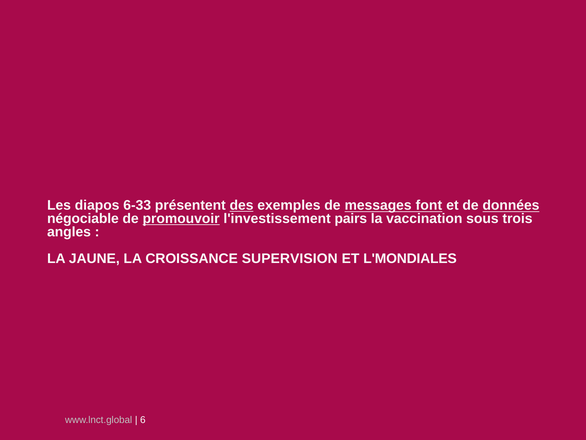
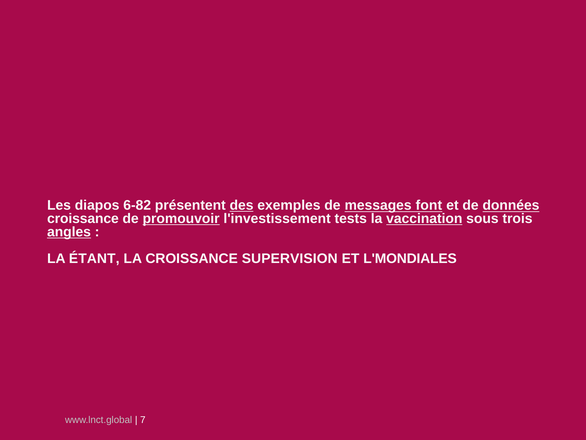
6-33: 6-33 -> 6-82
négociable at (83, 218): négociable -> croissance
pairs: pairs -> tests
vaccination underline: none -> present
angles underline: none -> present
JAUNE: JAUNE -> ÉTANT
6: 6 -> 7
